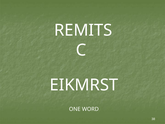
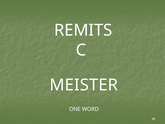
EIKMRST: EIKMRST -> MEISTER
